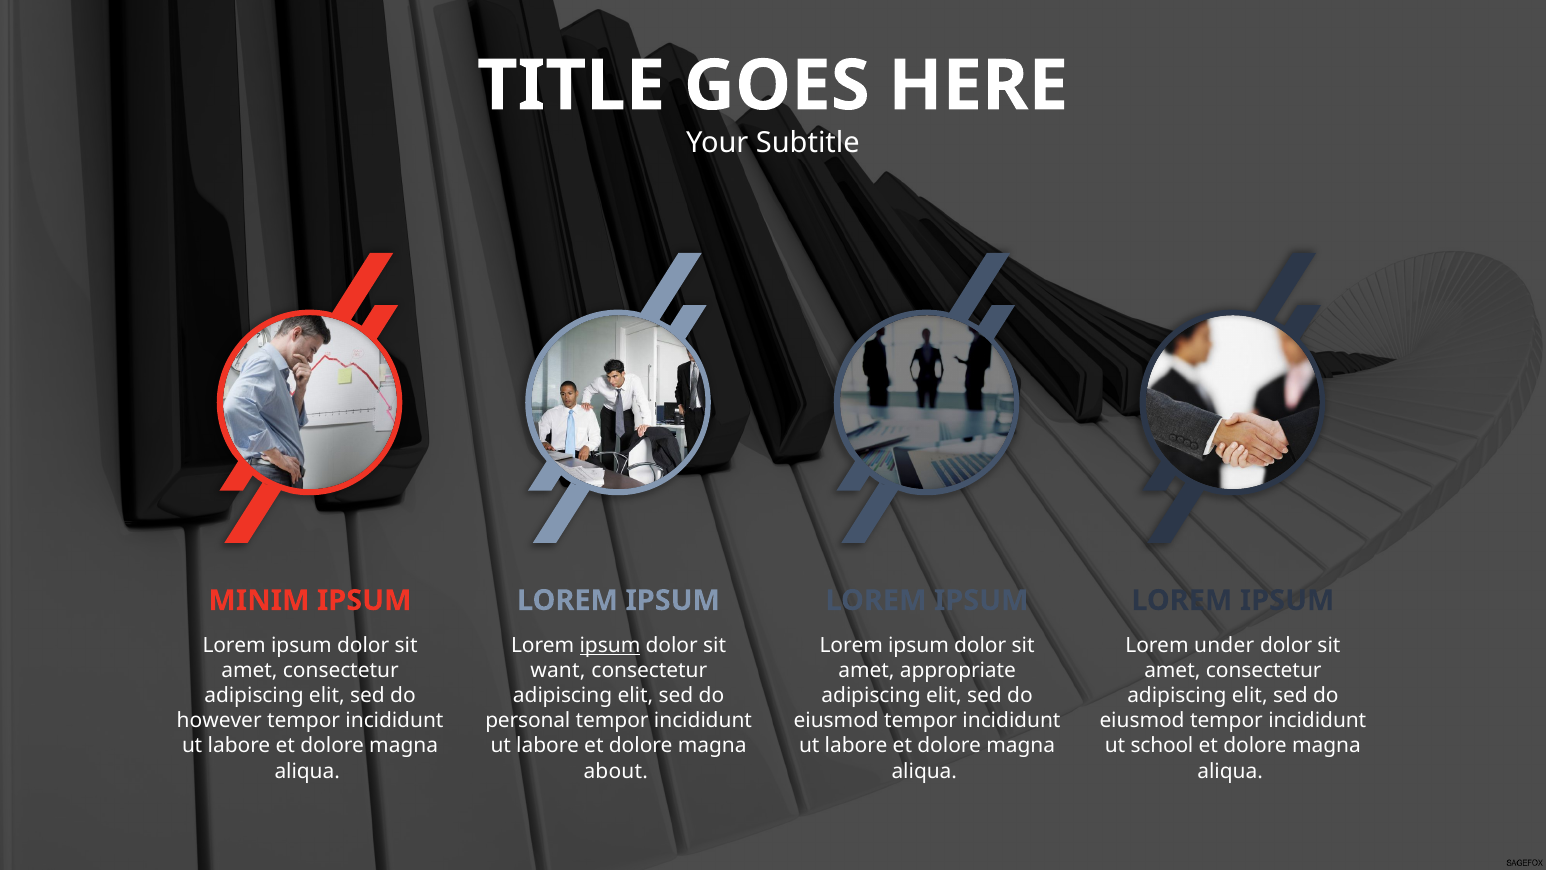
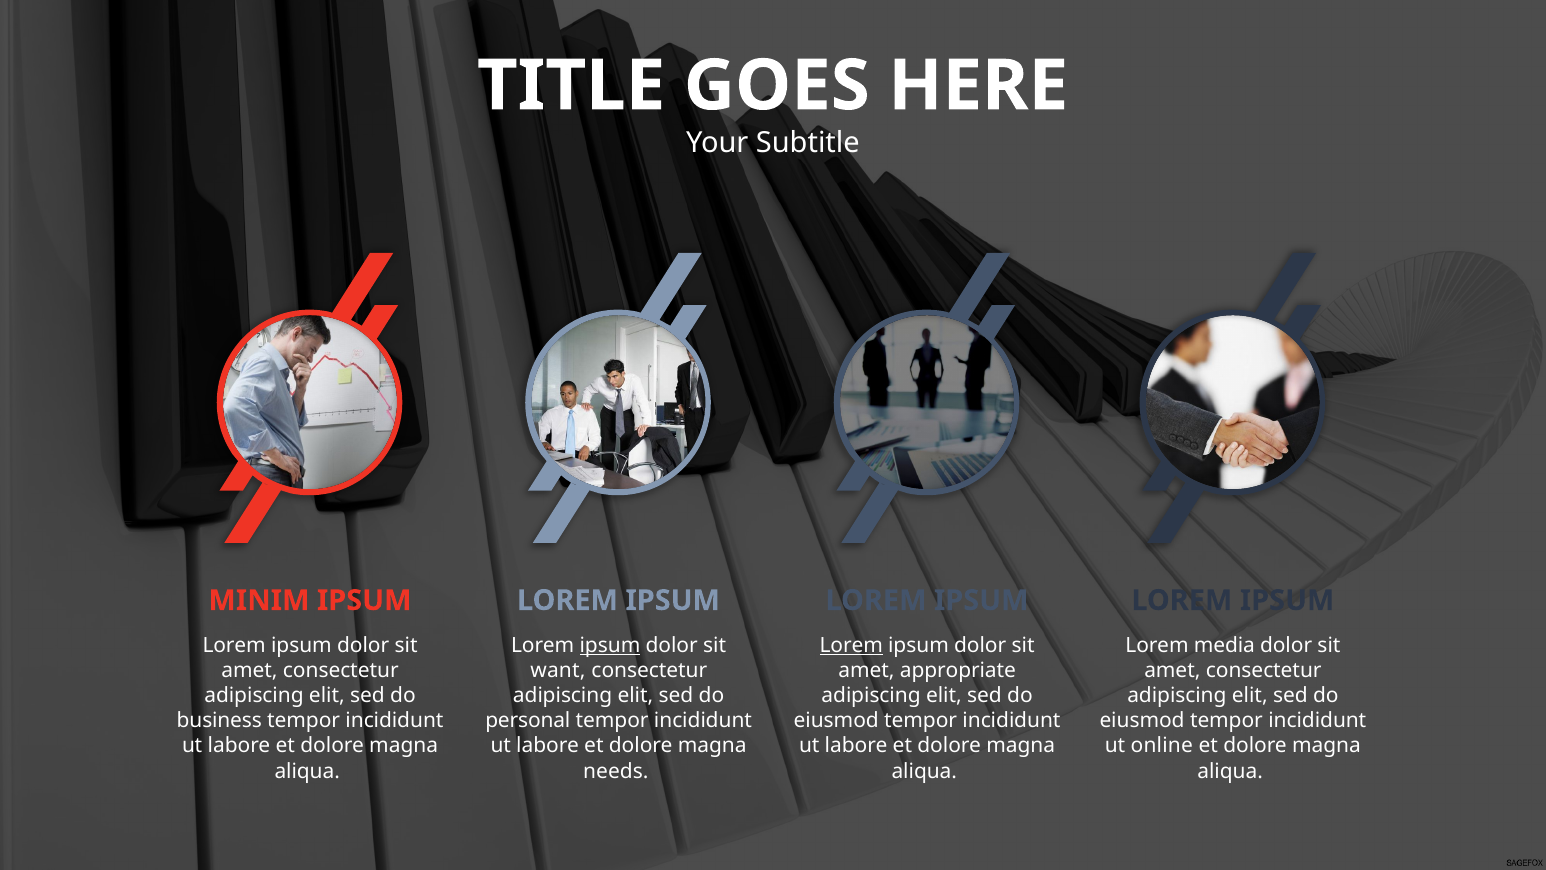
Lorem at (851, 645) underline: none -> present
under: under -> media
however: however -> business
school: school -> online
about: about -> needs
